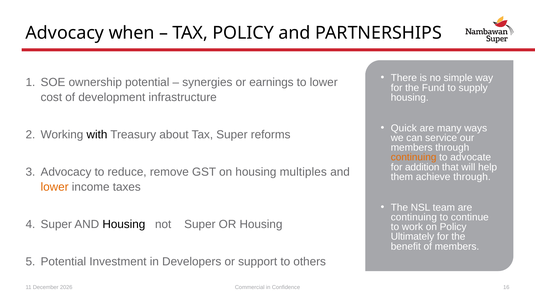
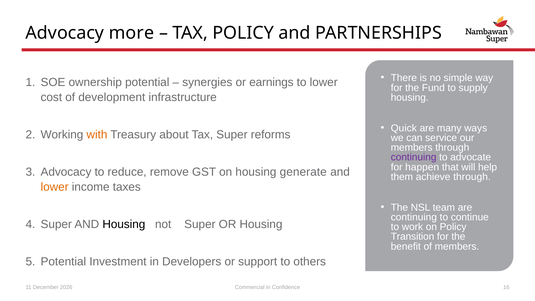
when: when -> more
with colour: black -> orange
continuing at (414, 157) colour: orange -> purple
addition: addition -> happen
multiples: multiples -> generate
Ultimately: Ultimately -> Transition
